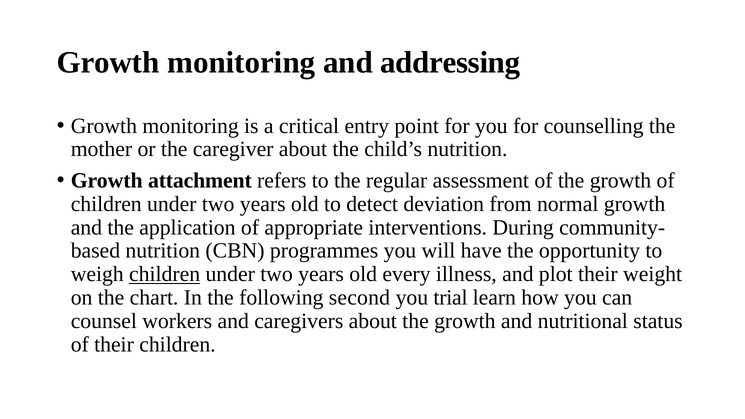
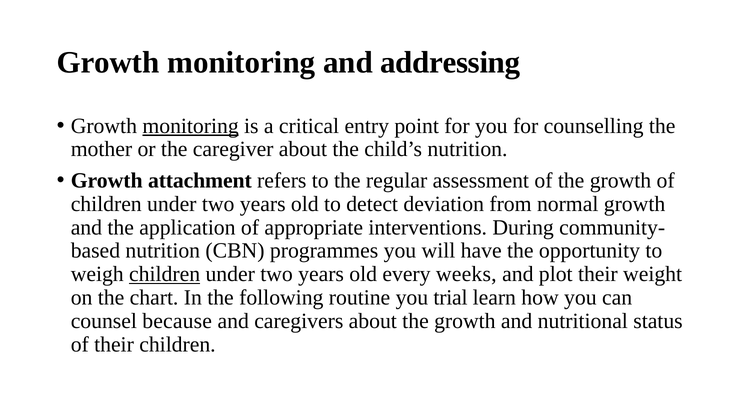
monitoring at (191, 126) underline: none -> present
illness: illness -> weeks
second: second -> routine
workers: workers -> because
